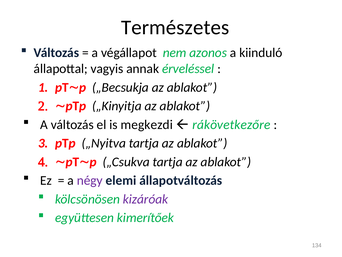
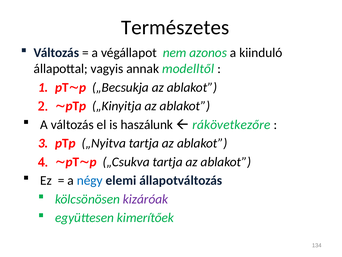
érveléssel: érveléssel -> modelltől
megkezdi: megkezdi -> haszálunk
négy colour: purple -> blue
